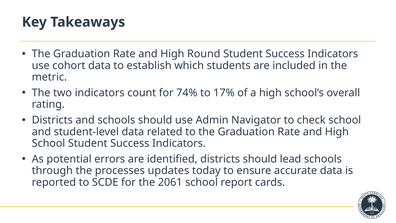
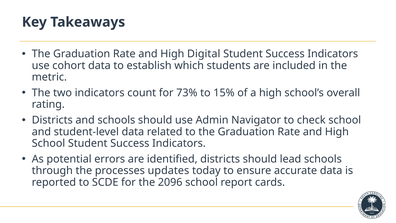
Round: Round -> Digital
74%: 74% -> 73%
17%: 17% -> 15%
2061: 2061 -> 2096
